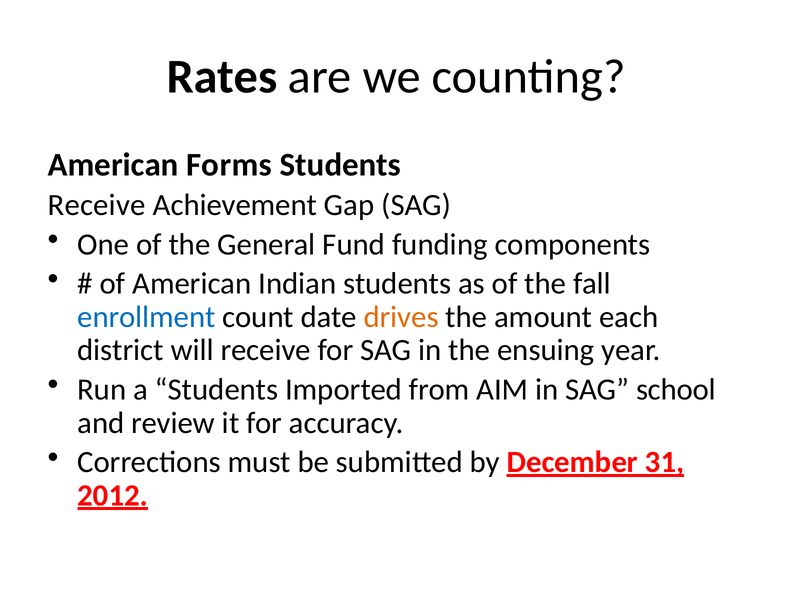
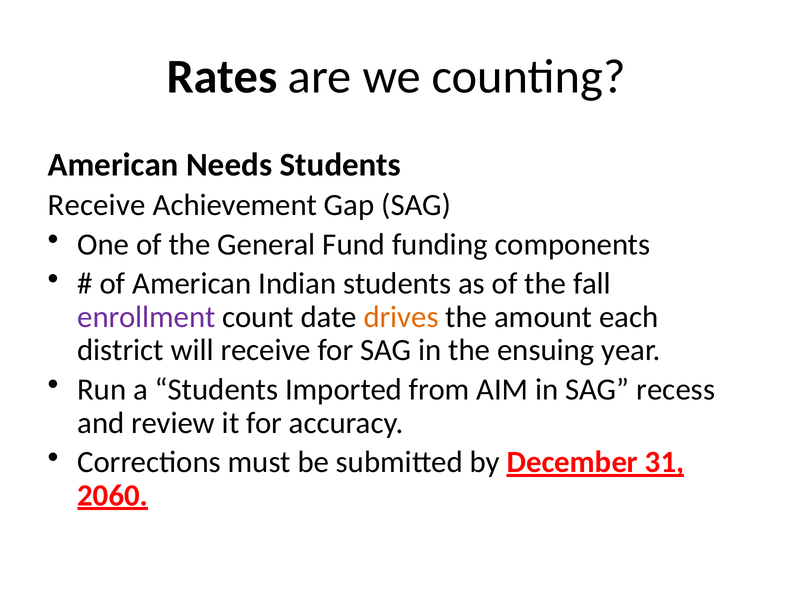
Forms: Forms -> Needs
enrollment colour: blue -> purple
school: school -> recess
2012: 2012 -> 2060
